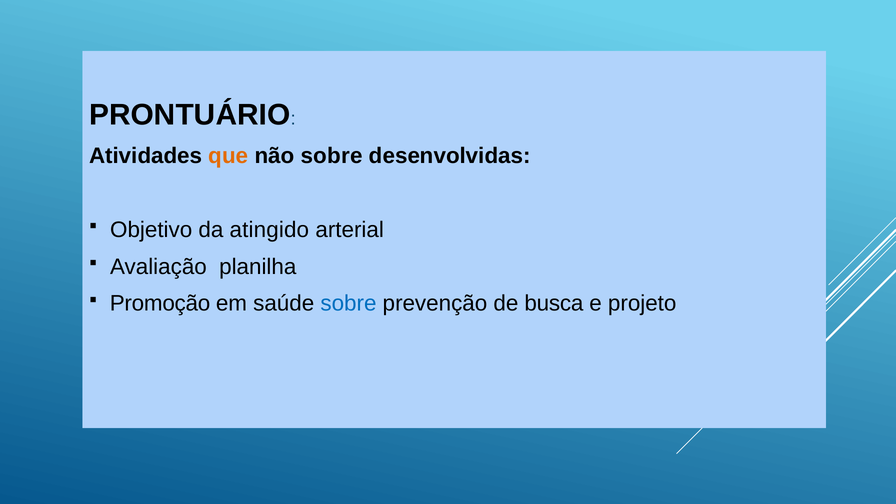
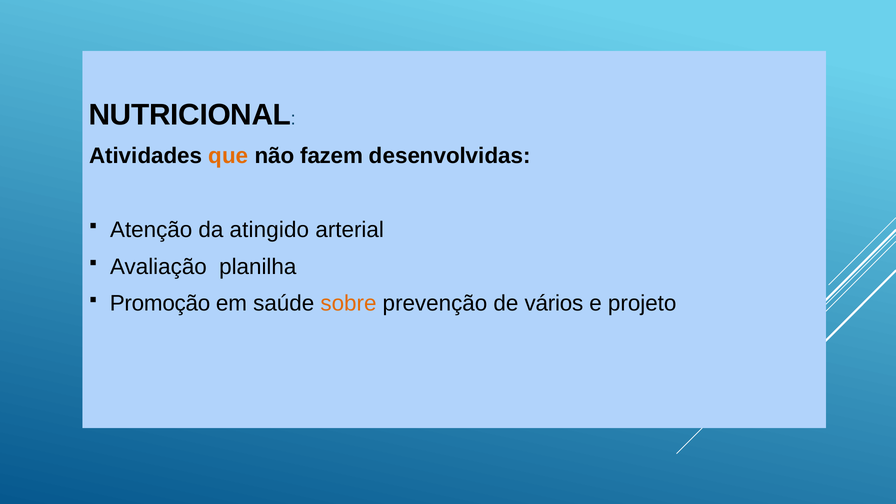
PRONTUÁRIO: PRONTUÁRIO -> NUTRICIONAL
não sobre: sobre -> fazem
Objetivo: Objetivo -> Atenção
sobre at (348, 304) colour: blue -> orange
busca: busca -> vários
